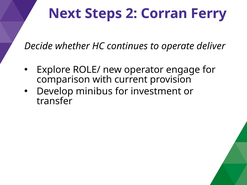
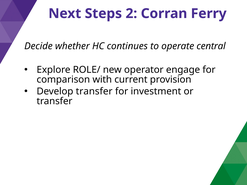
deliver: deliver -> central
Develop minibus: minibus -> transfer
